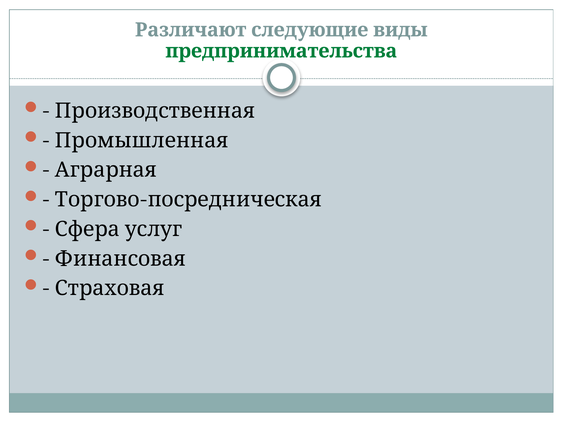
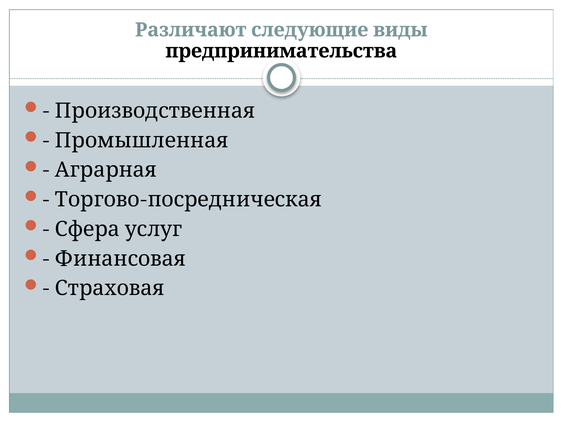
предпринимательства colour: green -> black
